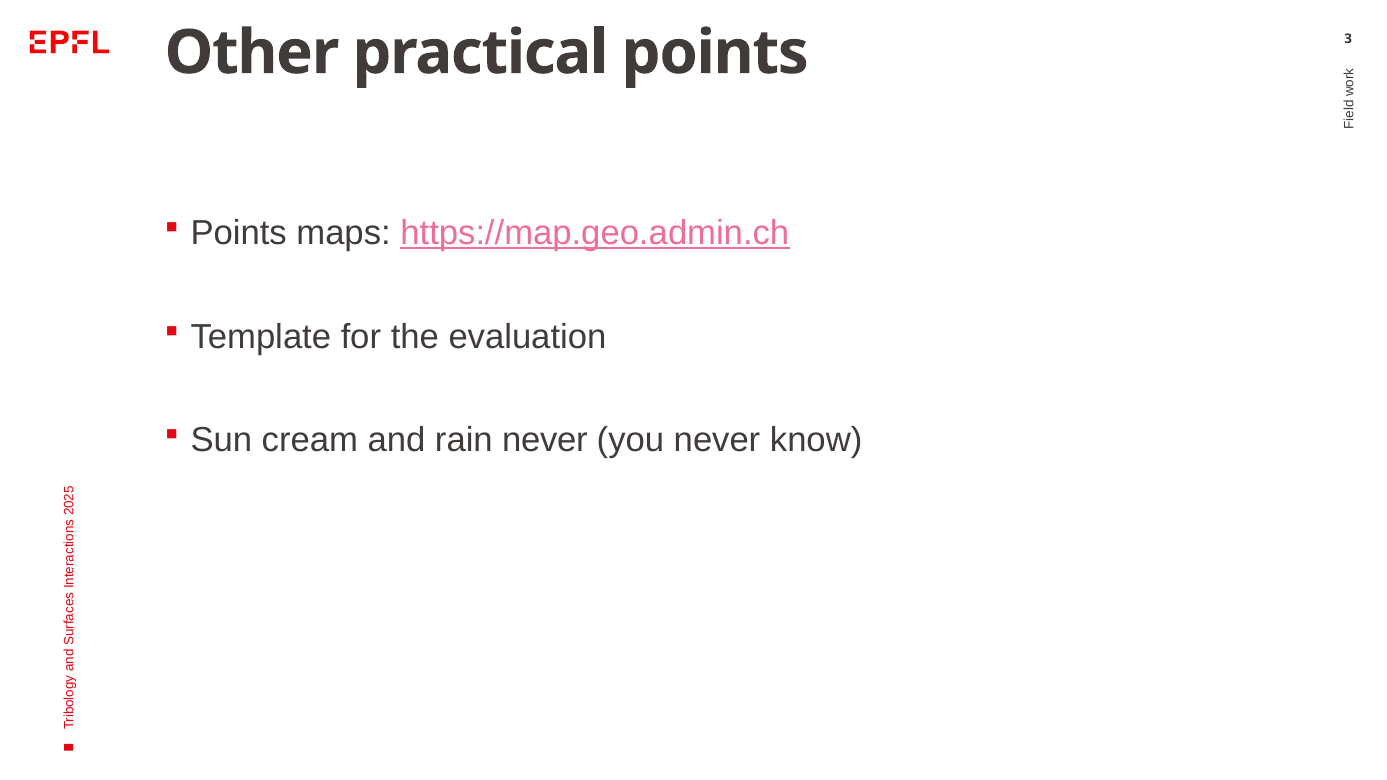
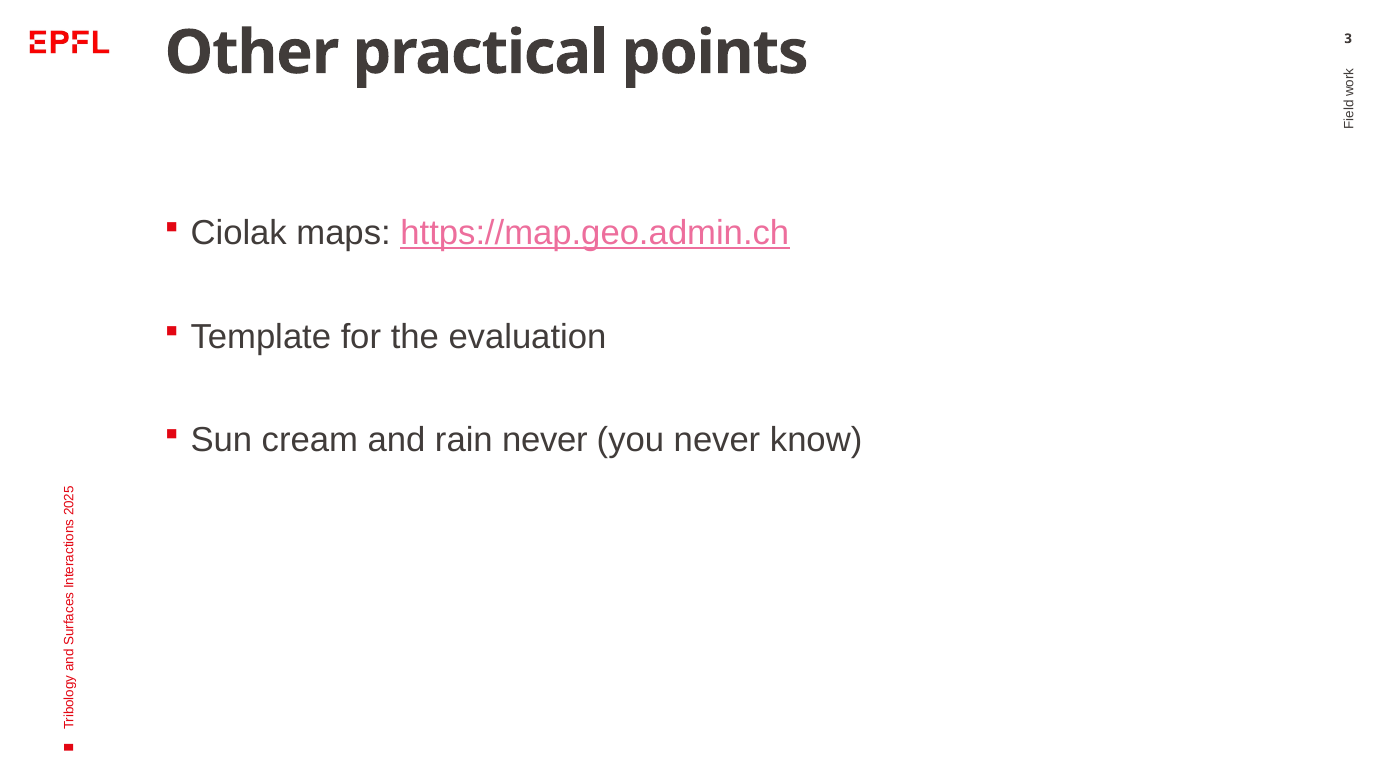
Points at (239, 233): Points -> Ciolak
